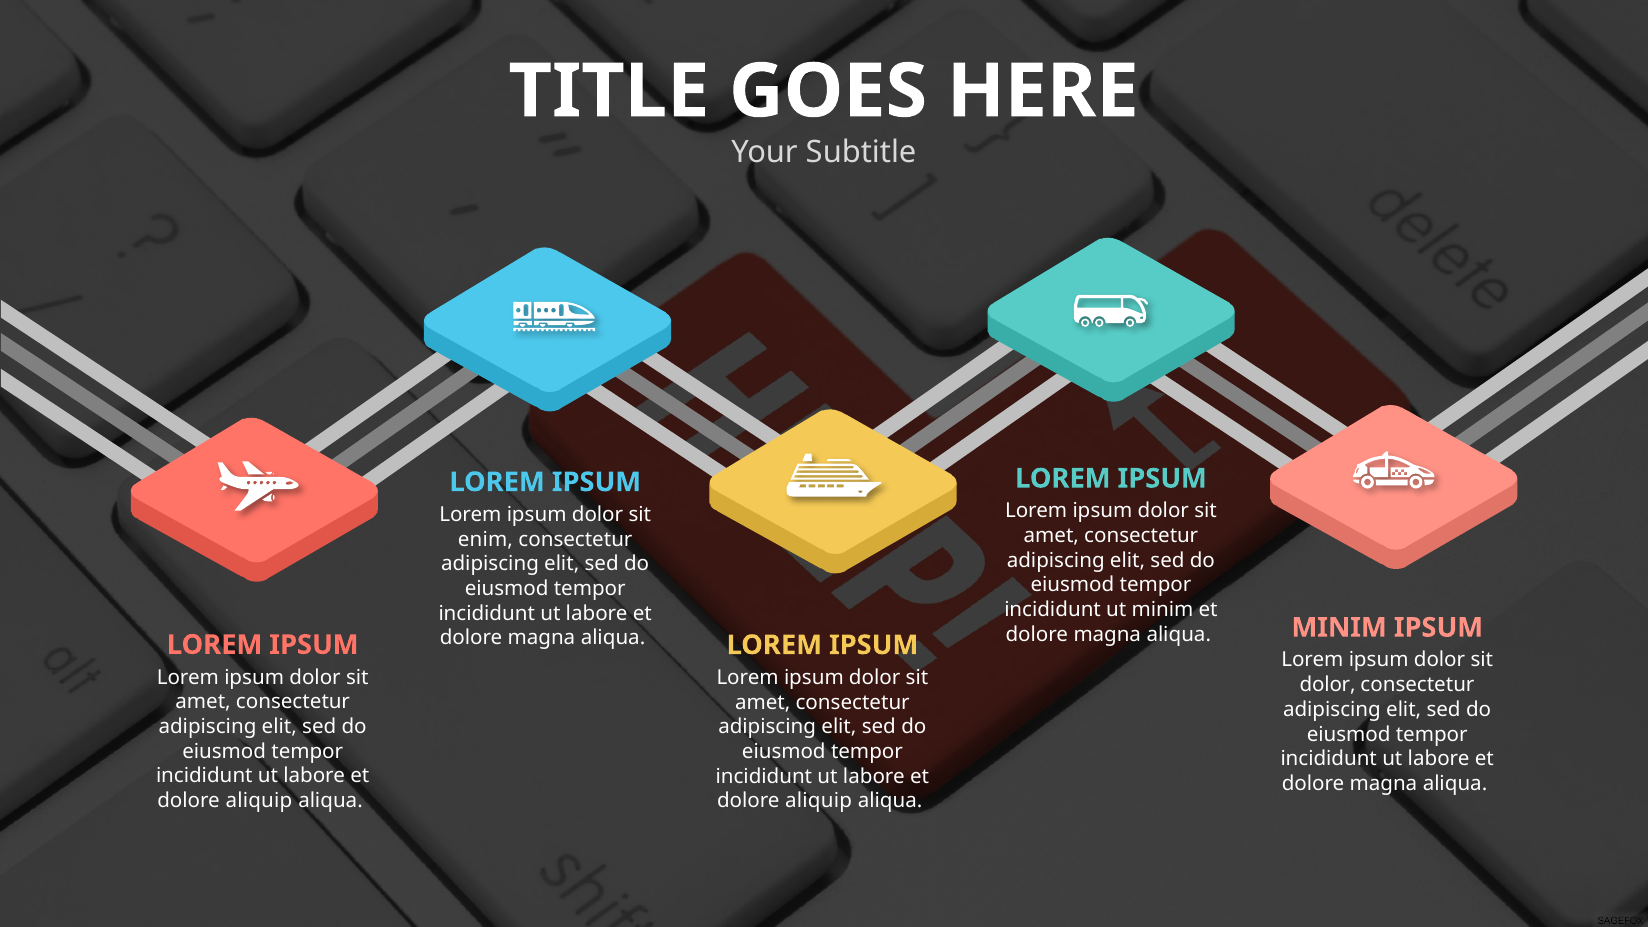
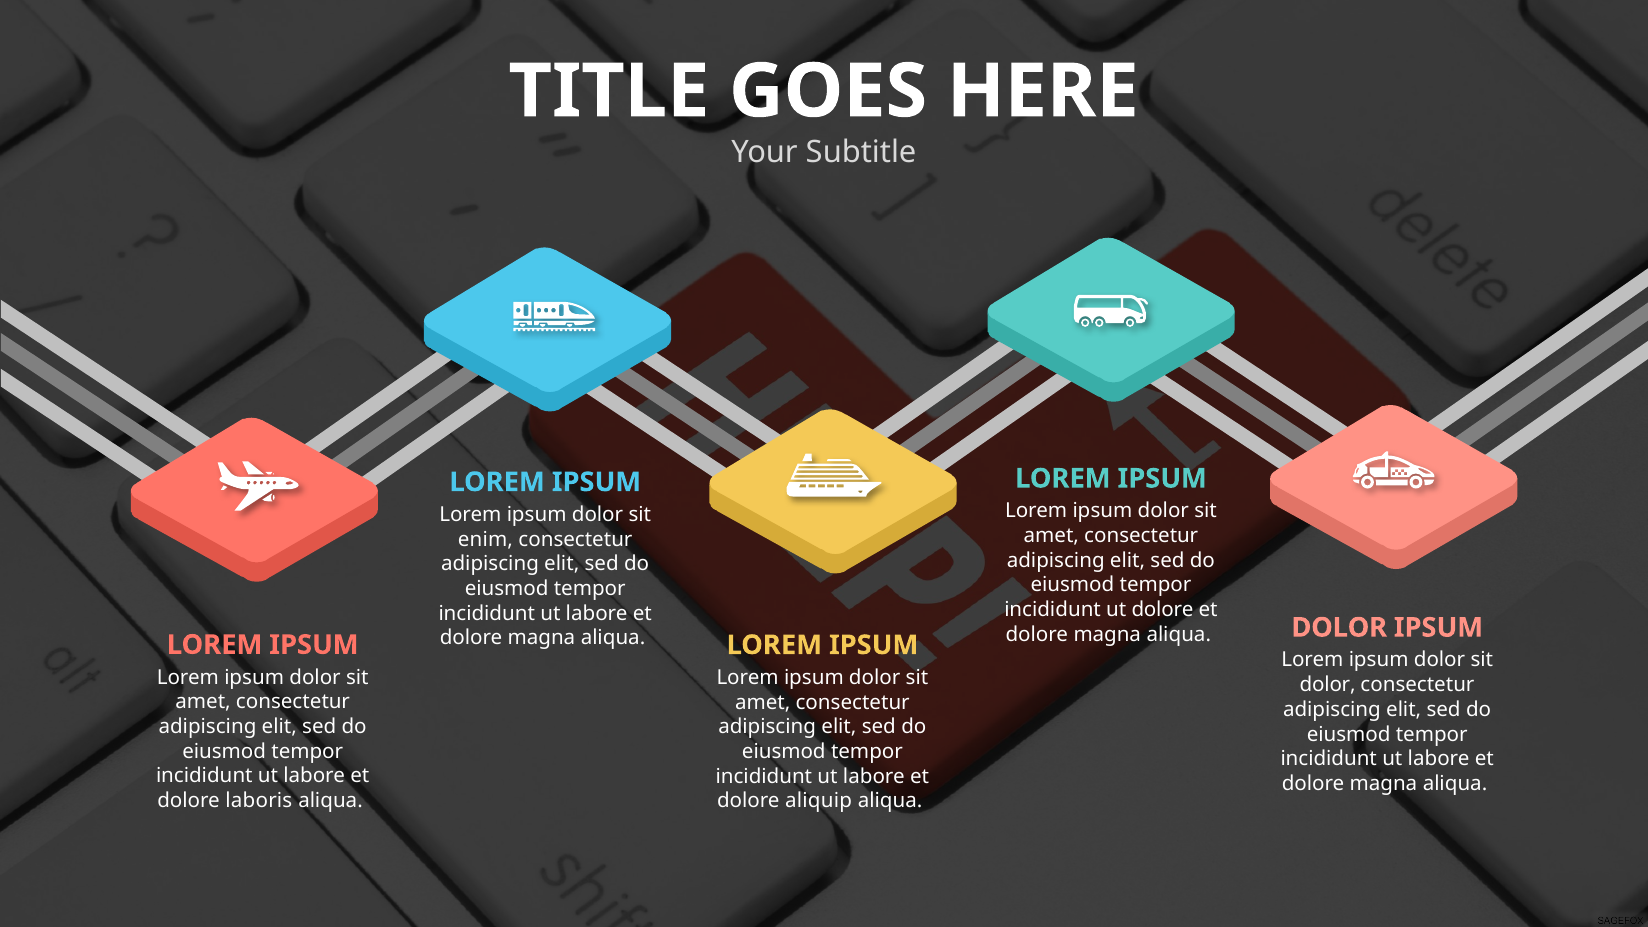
ut minim: minim -> dolore
aliqua MINIM: MINIM -> DOLOR
aliquip at (259, 801): aliquip -> laboris
